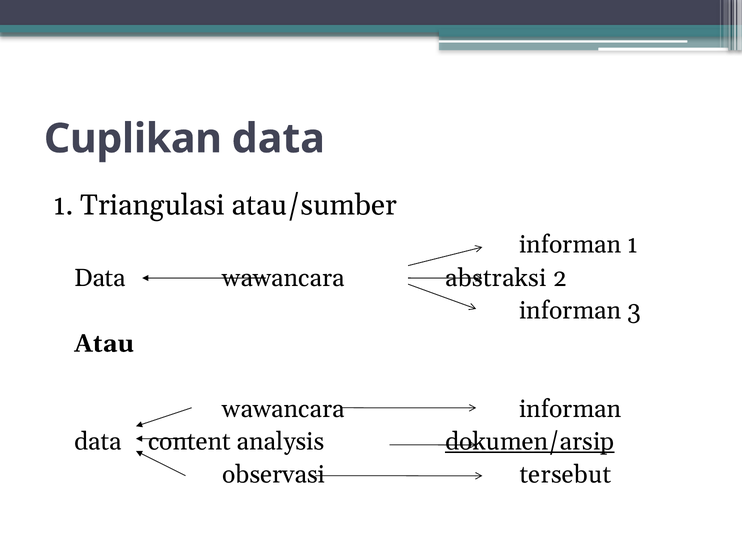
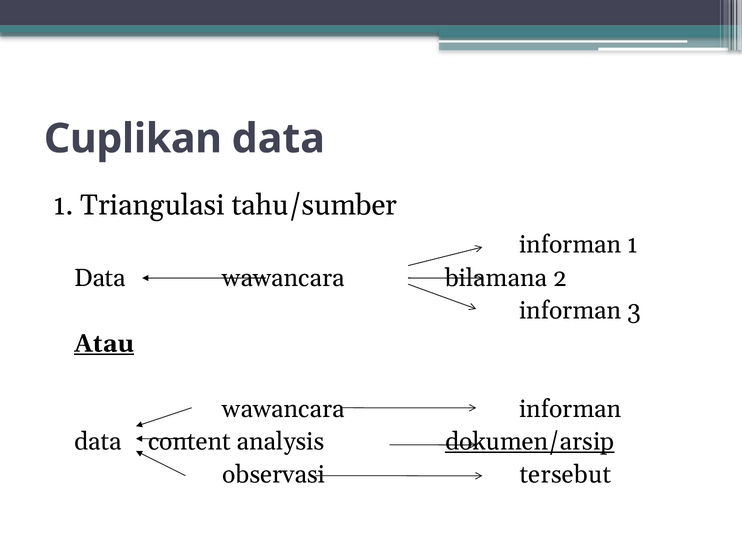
atau/sumber: atau/sumber -> tahu/sumber
abstraksi: abstraksi -> bilamana
Atau underline: none -> present
